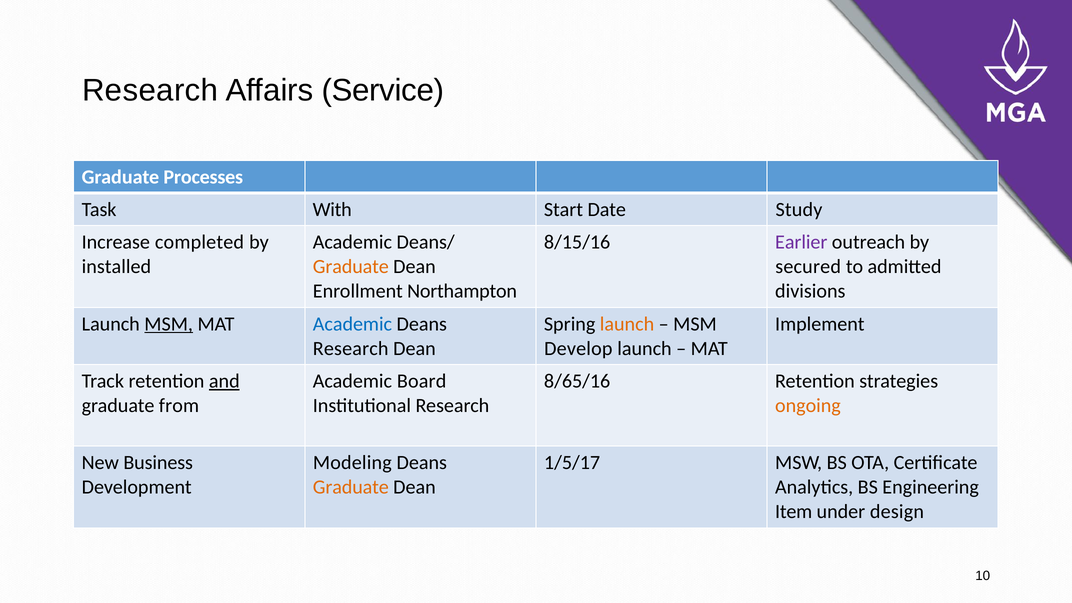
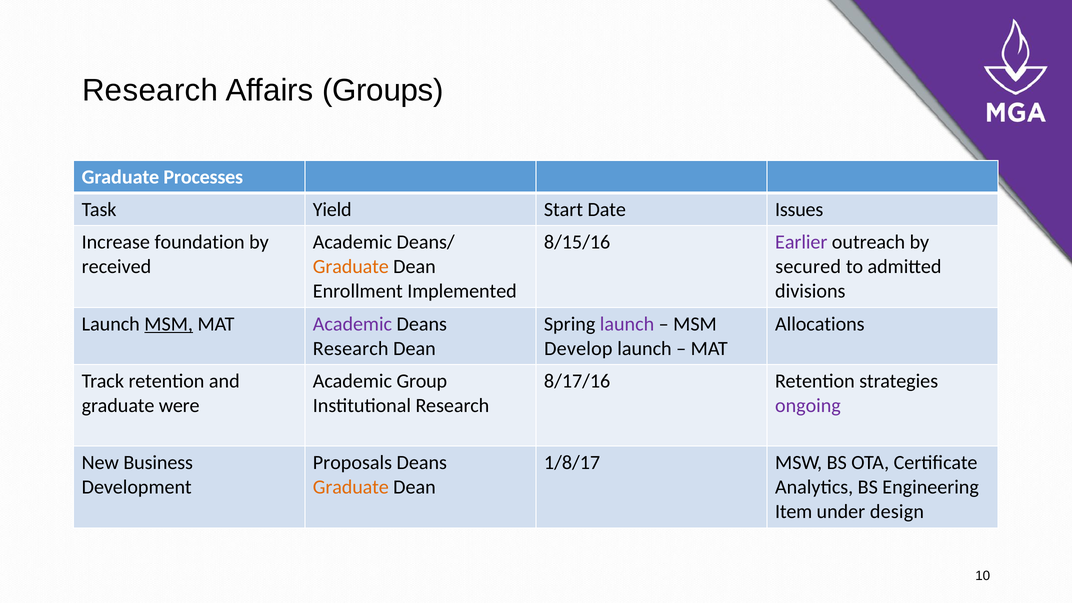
Service: Service -> Groups
With: With -> Yield
Study: Study -> Issues
completed: completed -> foundation
installed: installed -> received
Northampton: Northampton -> Implemented
Academic at (352, 324) colour: blue -> purple
launch at (627, 324) colour: orange -> purple
Implement: Implement -> Allocations
and underline: present -> none
Board: Board -> Group
8/65/16: 8/65/16 -> 8/17/16
from: from -> were
ongoing colour: orange -> purple
Modeling: Modeling -> Proposals
1/5/17: 1/5/17 -> 1/8/17
